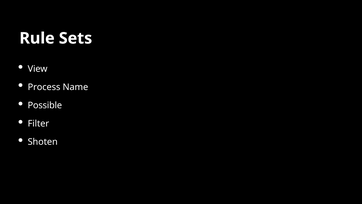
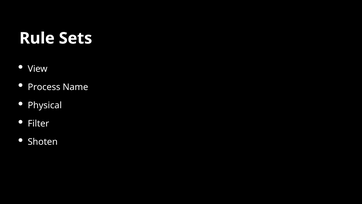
Possible: Possible -> Physical
